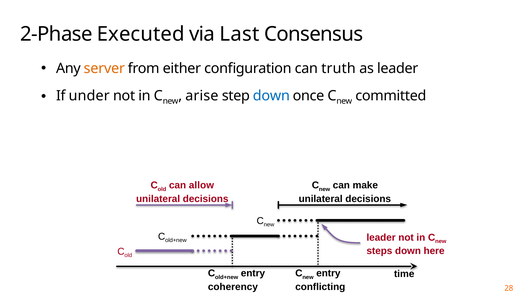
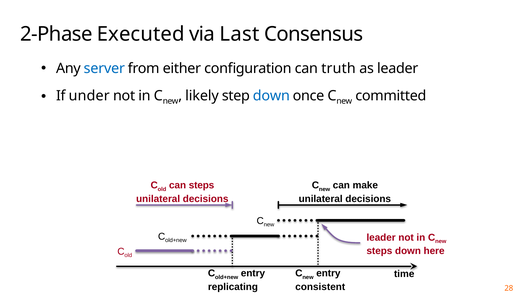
server colour: orange -> blue
arise: arise -> likely
can allow: allow -> steps
coherency: coherency -> replicating
conflicting: conflicting -> consistent
